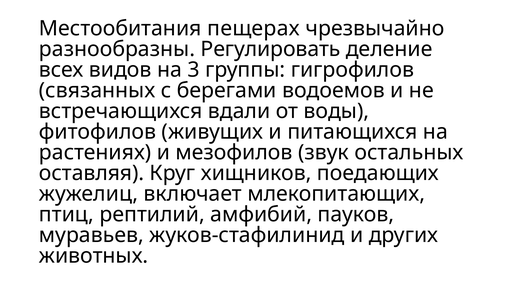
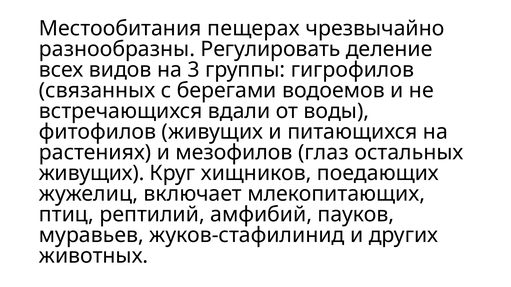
звук: звук -> глаз
оставляя at (92, 173): оставляя -> живущих
